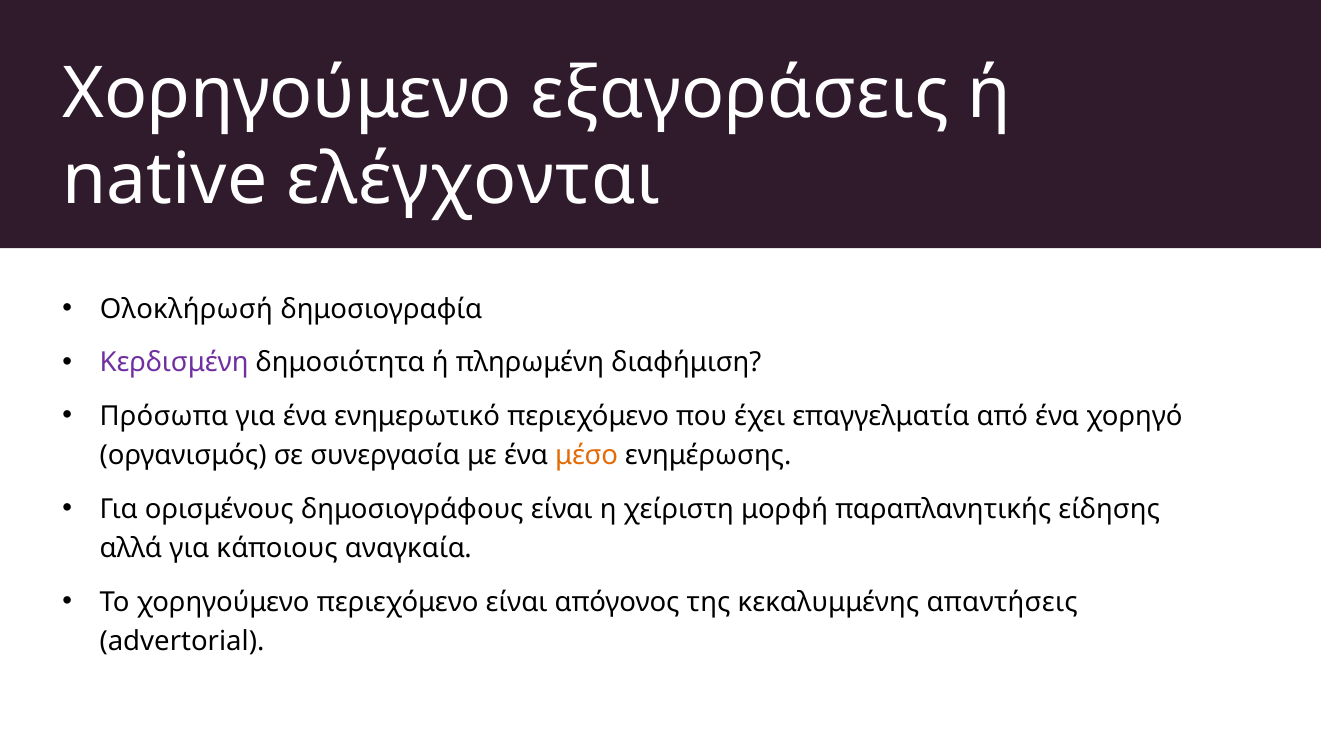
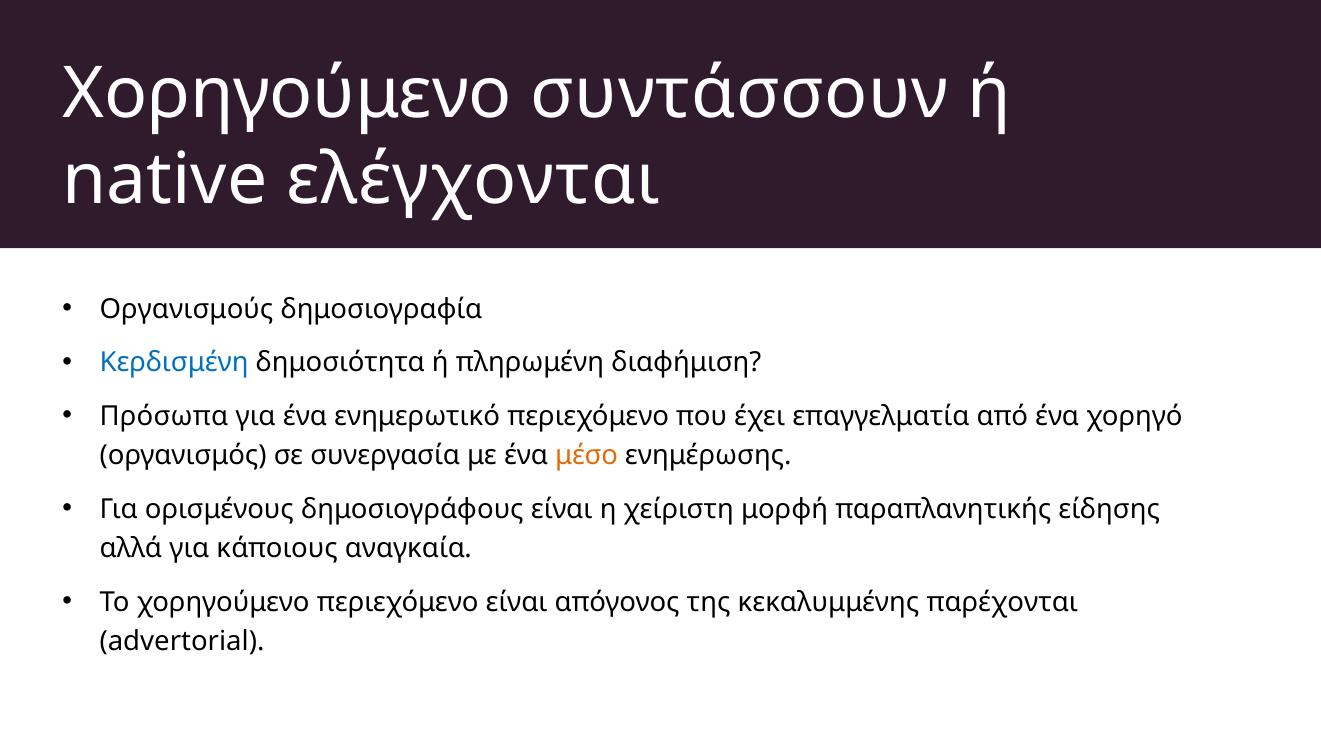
εξαγοράσεις: εξαγοράσεις -> συντάσσουν
Ολοκλήρωσή: Ολοκλήρωσή -> Οργανισμούς
Κερδισμένη colour: purple -> blue
απαντήσεις: απαντήσεις -> παρέχονται
